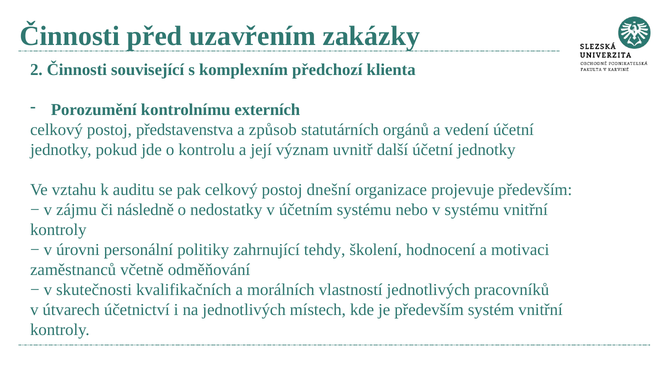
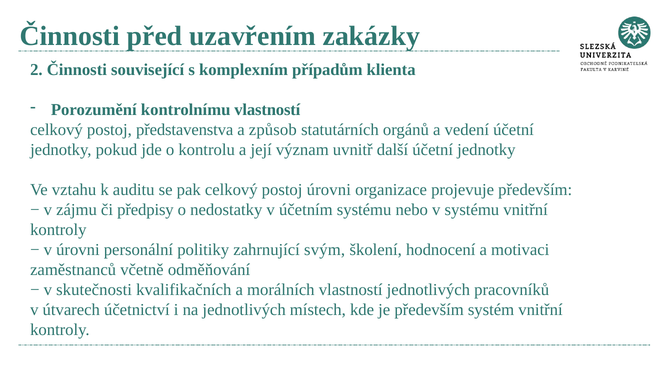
předchozí: předchozí -> případům
kontrolnímu externích: externích -> vlastností
postoj dnešní: dnešní -> úrovni
následně: následně -> předpisy
tehdy: tehdy -> svým
